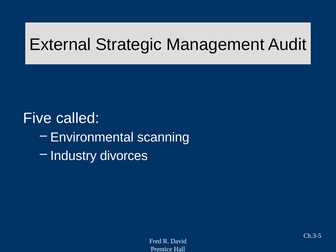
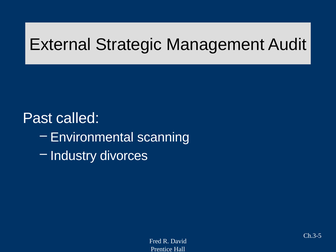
Five: Five -> Past
